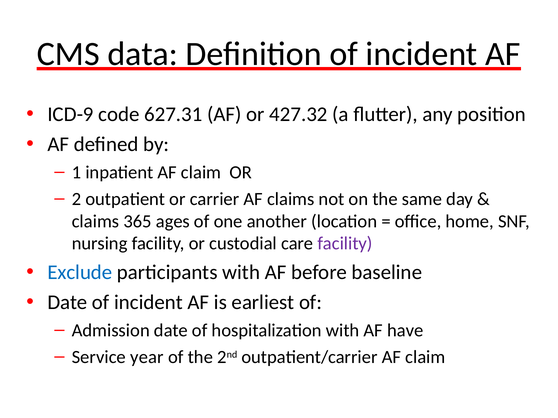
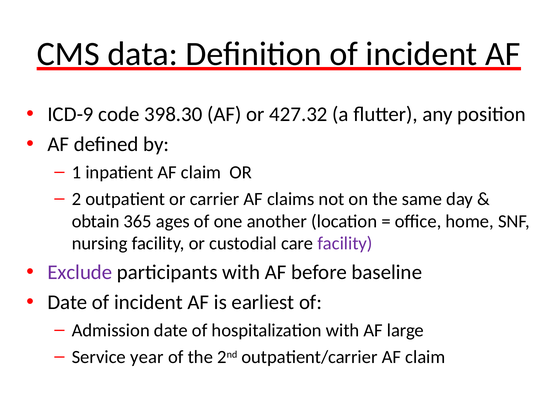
627.31: 627.31 -> 398.30
claims at (96, 221): claims -> obtain
Exclude colour: blue -> purple
have: have -> large
